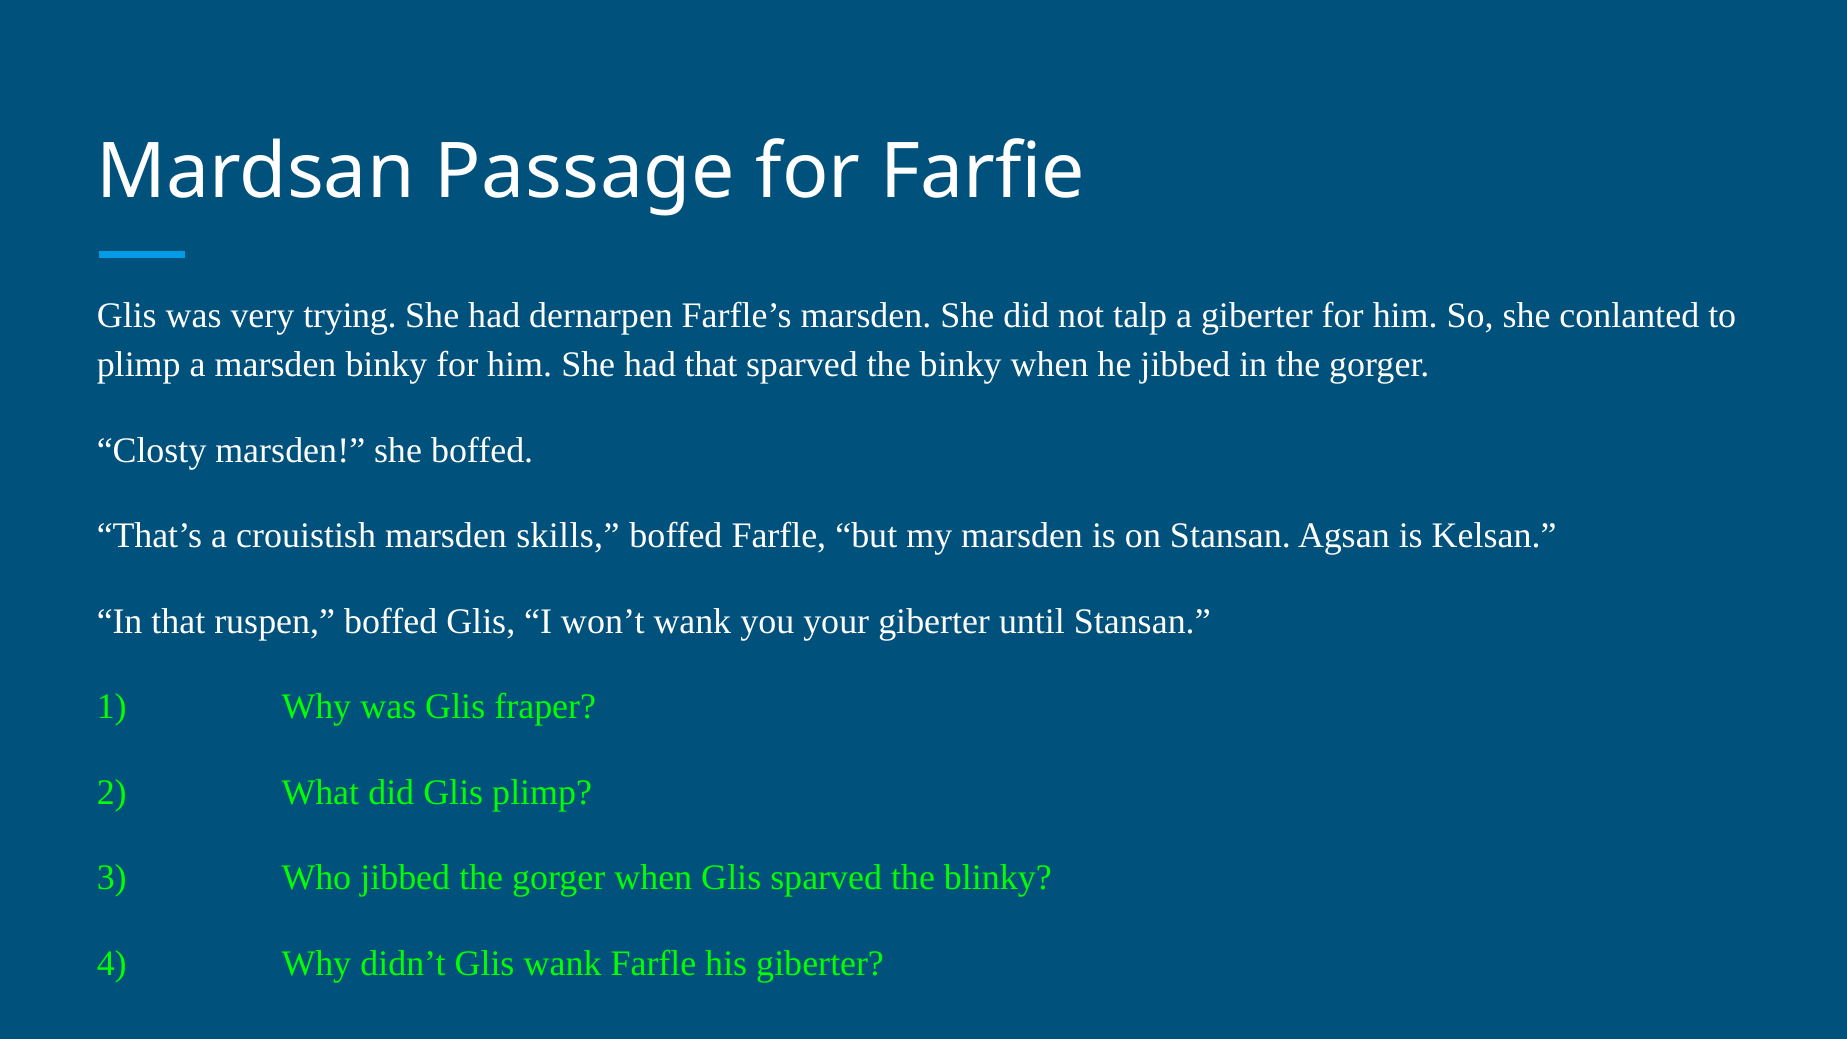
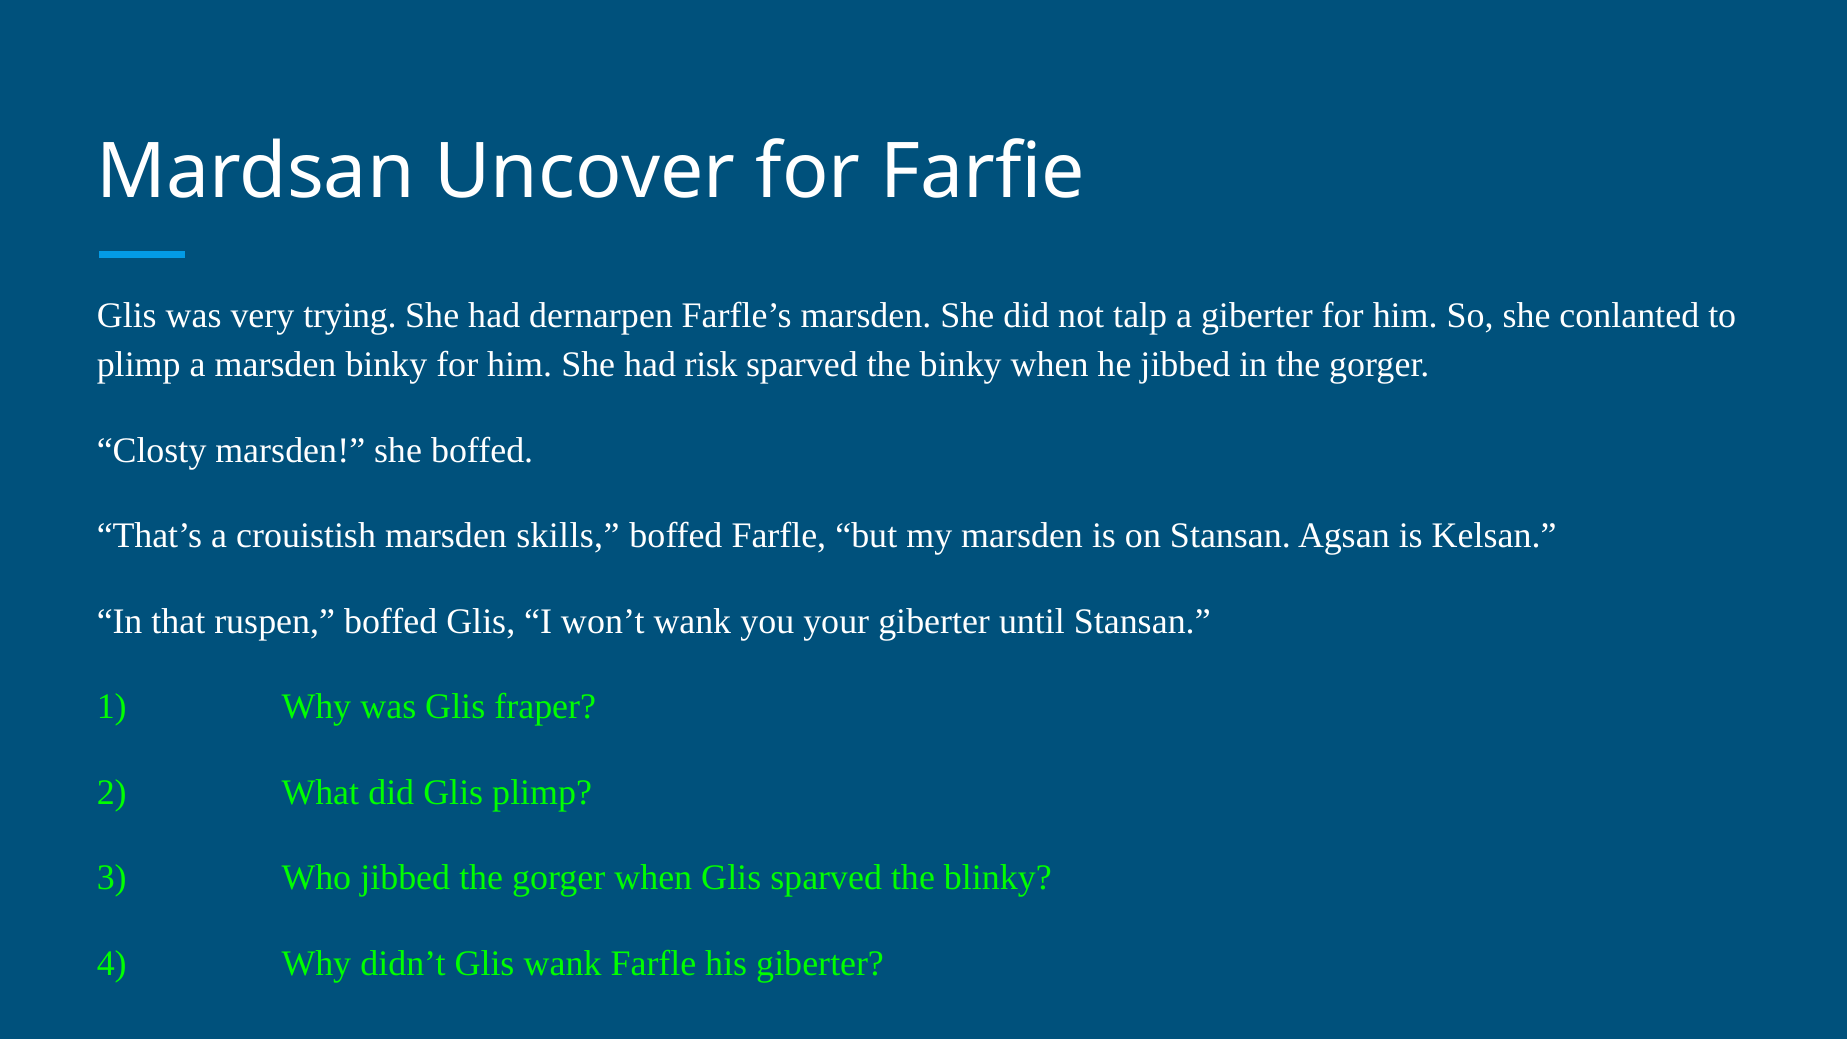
Passage: Passage -> Uncover
had that: that -> risk
